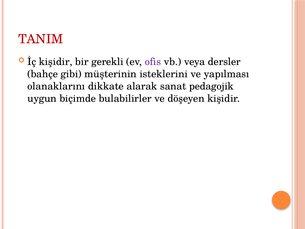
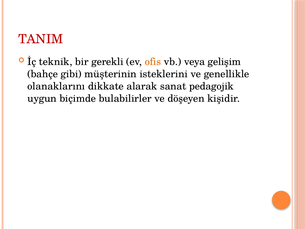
İç kişidir: kişidir -> teknik
ofis colour: purple -> orange
dersler: dersler -> gelişim
yapılması: yapılması -> genellikle
